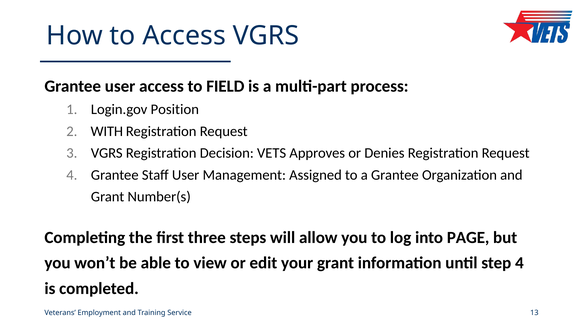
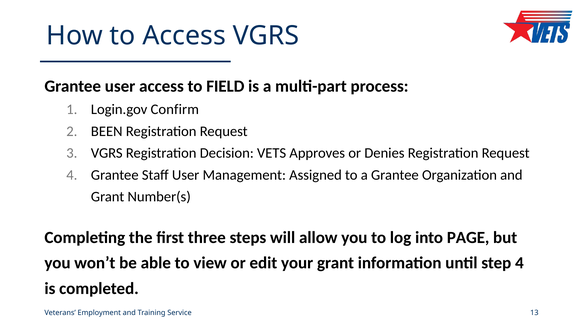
Position: Position -> Confirm
WITH: WITH -> BEEN
